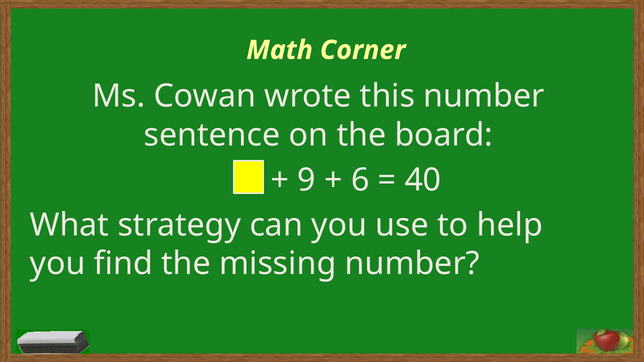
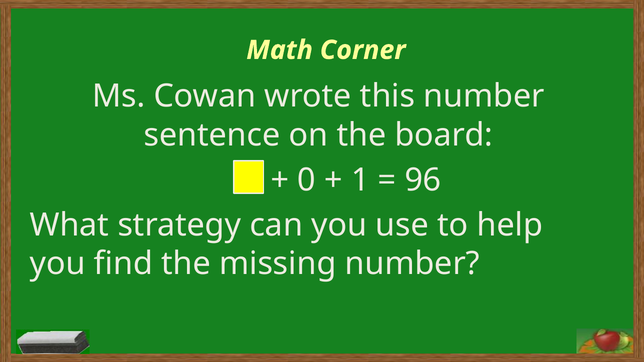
9: 9 -> 0
6: 6 -> 1
40: 40 -> 96
